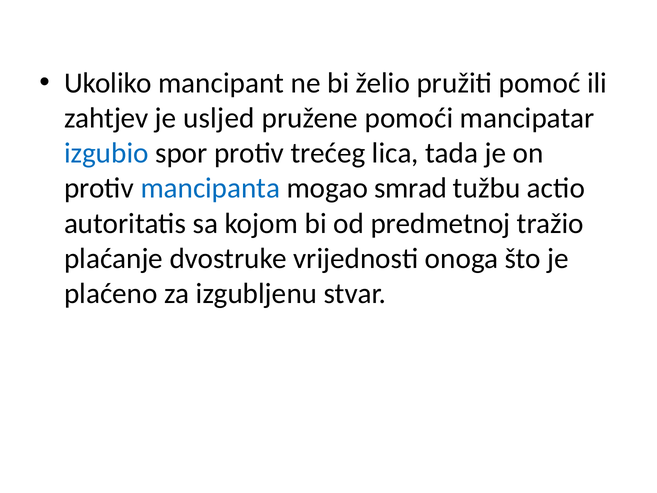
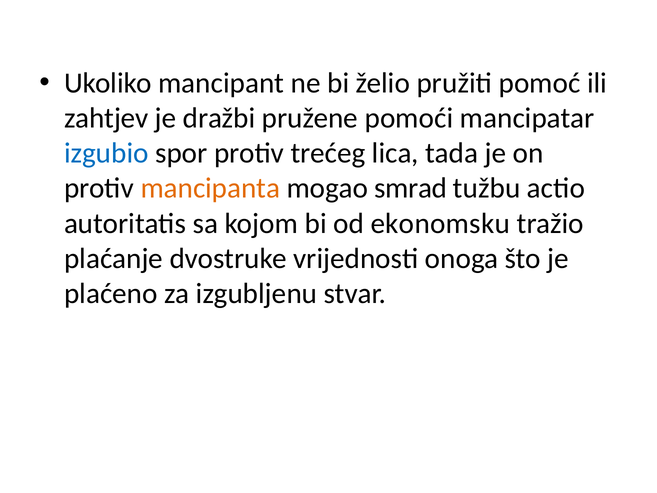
usljed: usljed -> dražbi
mancipanta colour: blue -> orange
predmetnoj: predmetnoj -> ekonomsku
